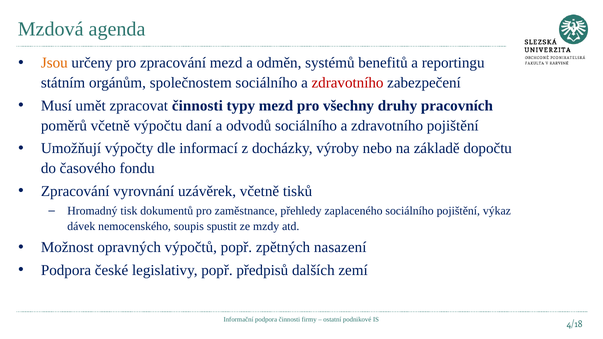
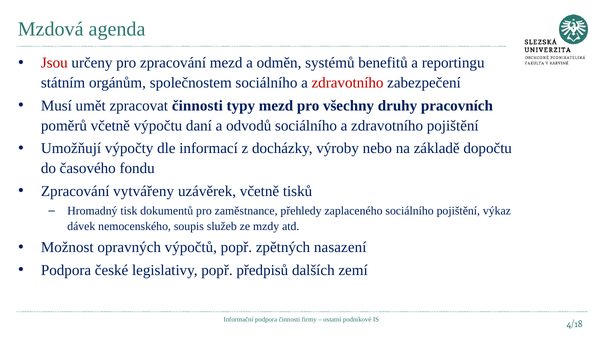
Jsou colour: orange -> red
vyrovnání: vyrovnání -> vytvářeny
spustit: spustit -> služeb
